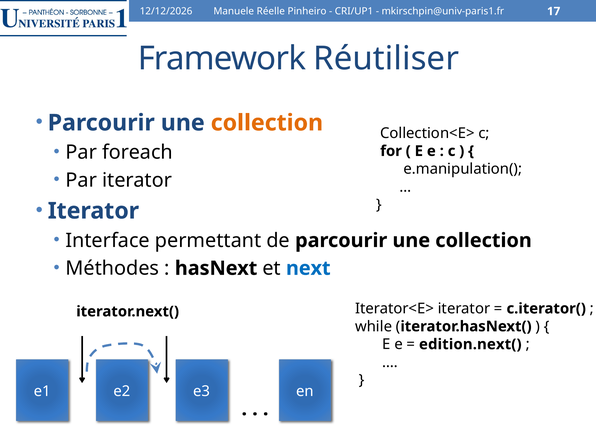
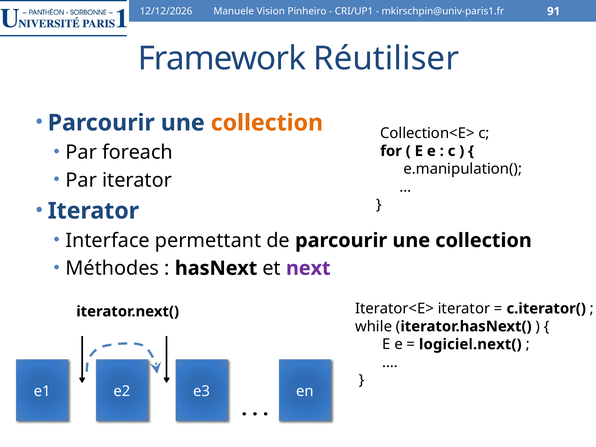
Réelle: Réelle -> Vision
17: 17 -> 91
next colour: blue -> purple
edition.next(: edition.next( -> logiciel.next(
